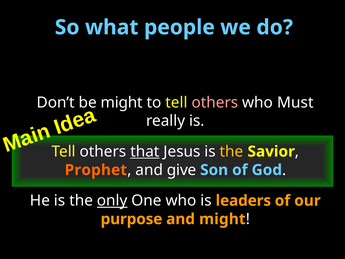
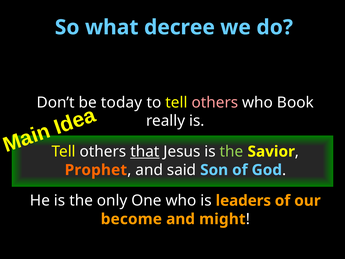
people: people -> decree
might at (122, 102): might -> today
Must: Must -> Book
the at (232, 151) colour: yellow -> light green
give: give -> said
only underline: present -> none
purpose: purpose -> become
